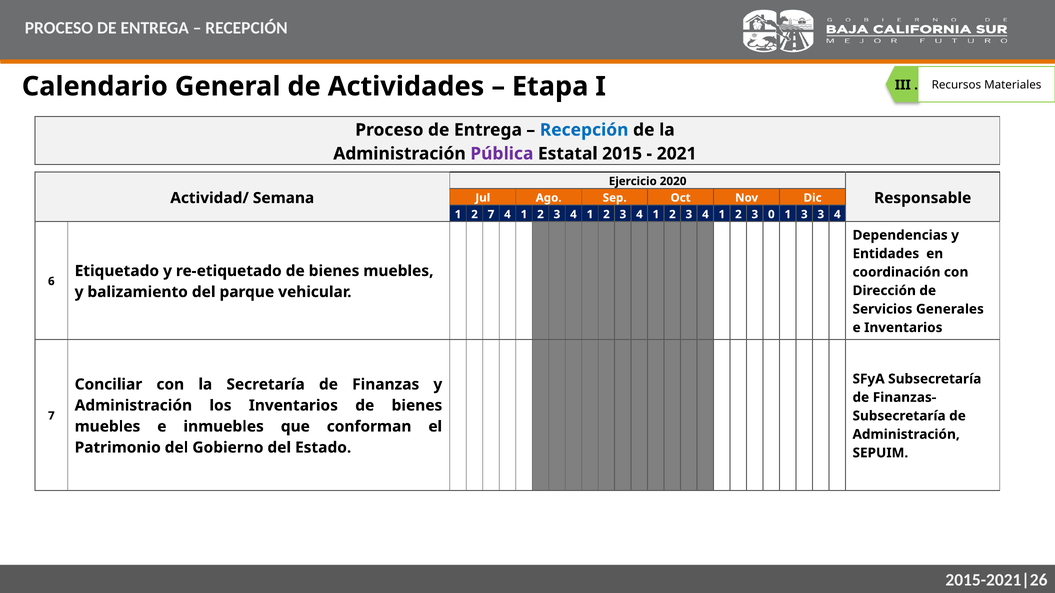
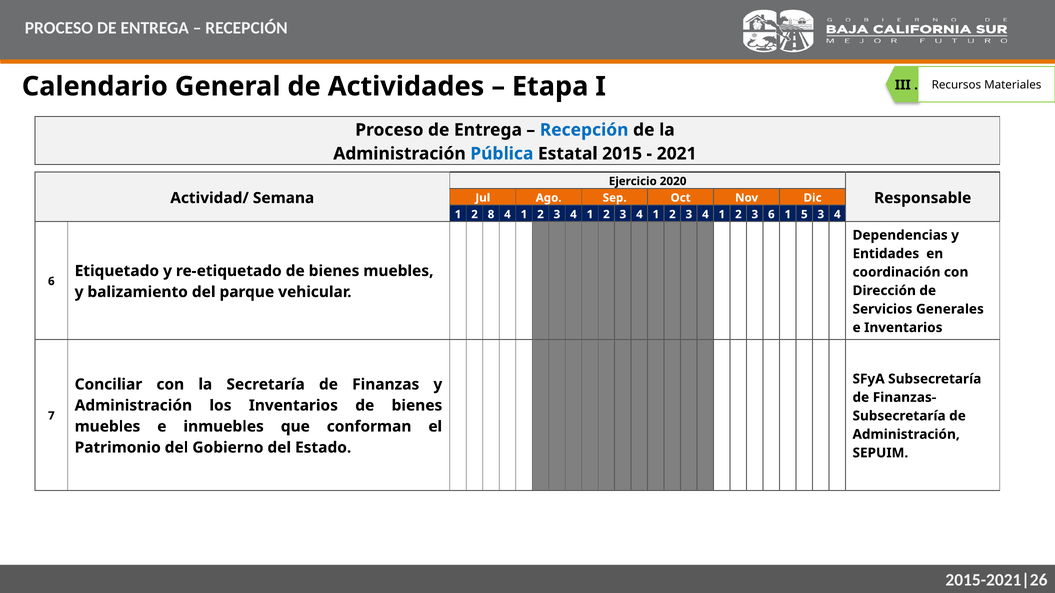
Pública colour: purple -> blue
2 7: 7 -> 8
3 0: 0 -> 6
1 3: 3 -> 5
